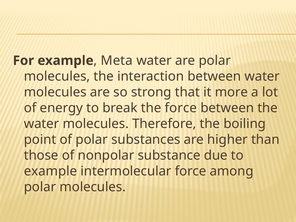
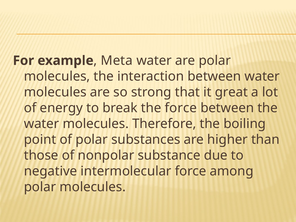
more: more -> great
example at (50, 171): example -> negative
